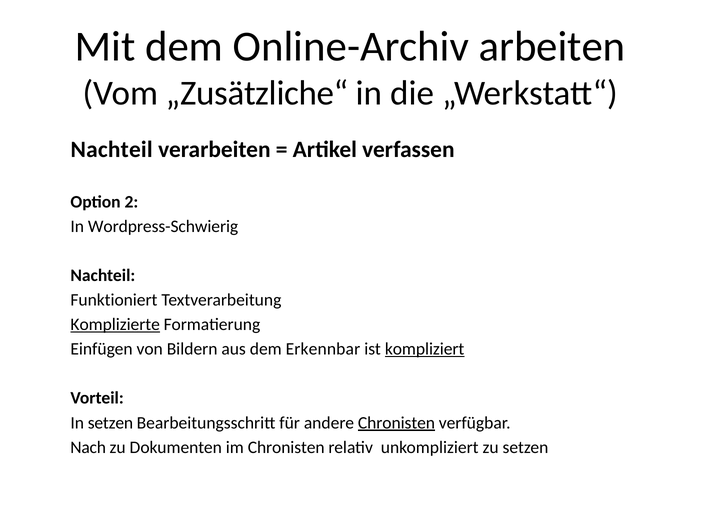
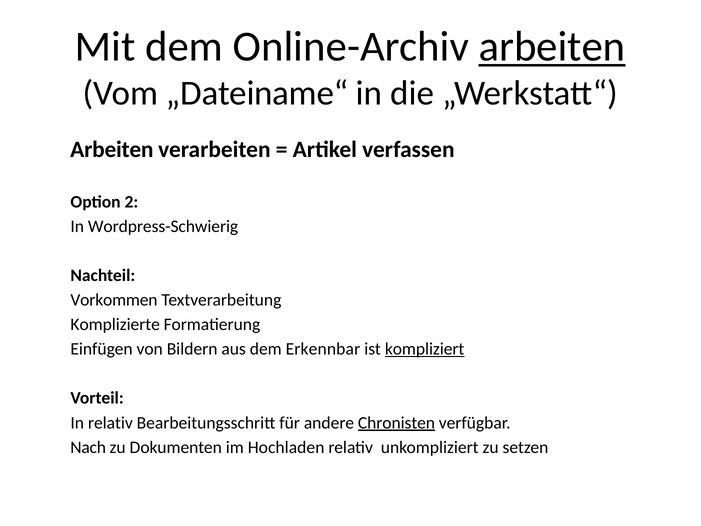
arbeiten at (552, 47) underline: none -> present
„Zusätzliche“: „Zusätzliche“ -> „Dateiname“
Nachteil at (112, 150): Nachteil -> Arbeiten
Funktioniert: Funktioniert -> Vorkommen
Komplizierte underline: present -> none
In setzen: setzen -> relativ
im Chronisten: Chronisten -> Hochladen
